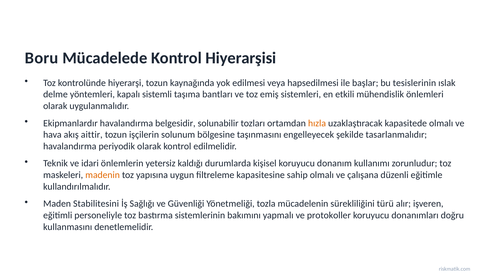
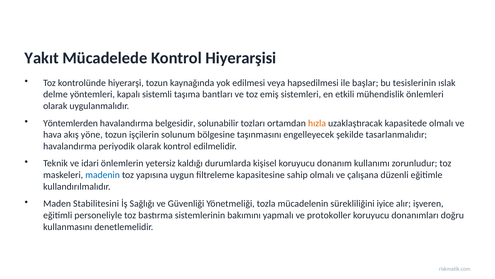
Boru: Boru -> Yakıt
Ekipmanlardır: Ekipmanlardır -> Yöntemlerden
aittir: aittir -> yöne
madenin colour: orange -> blue
türü: türü -> iyice
